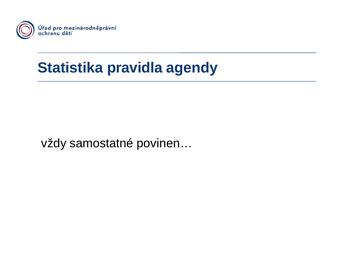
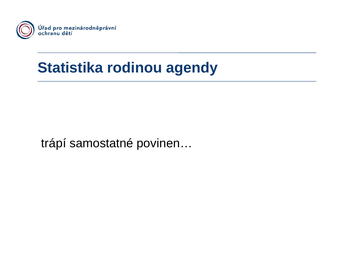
pravidla: pravidla -> rodinou
vždy: vždy -> trápí
